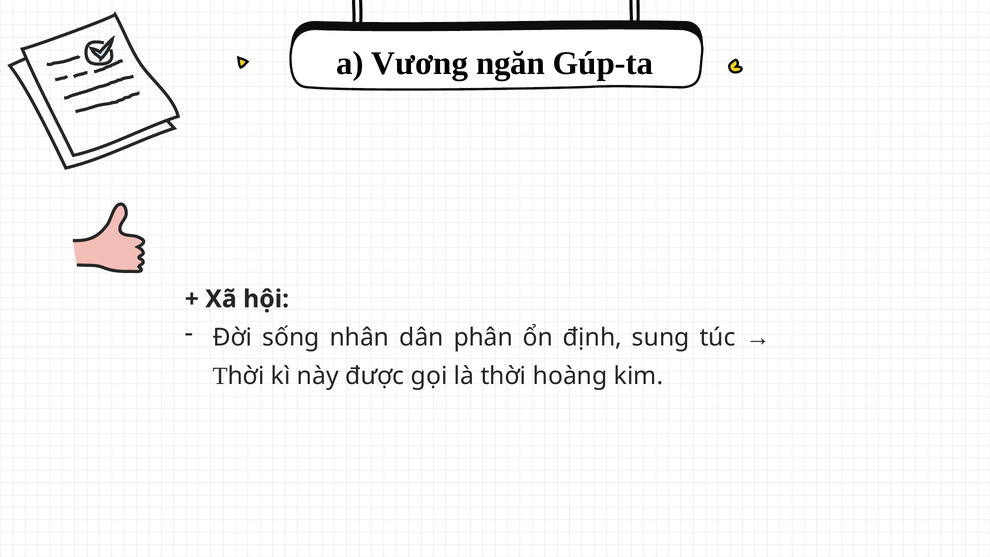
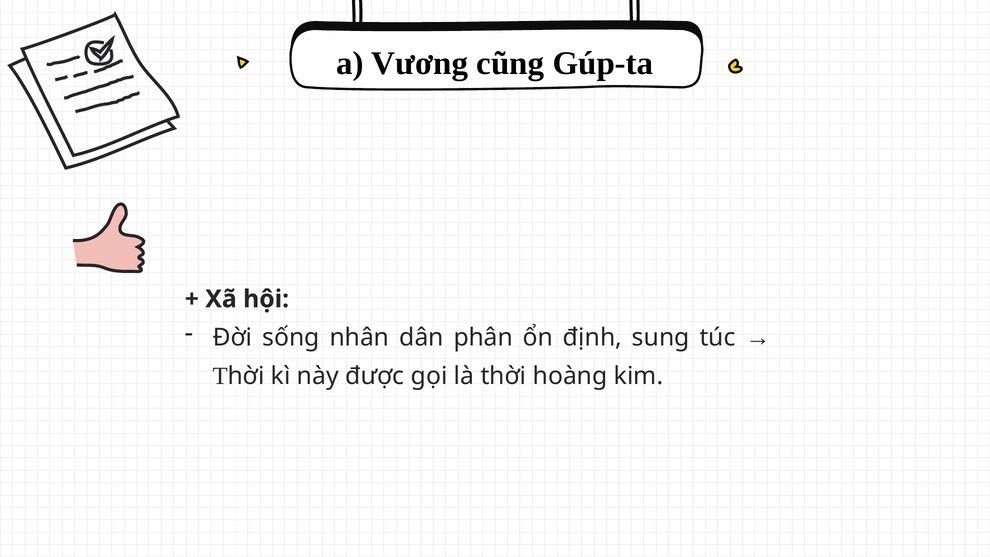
ngăn: ngăn -> cũng
